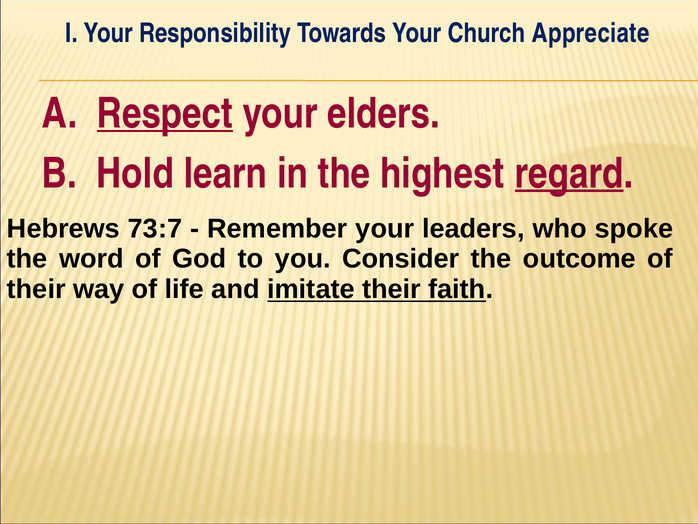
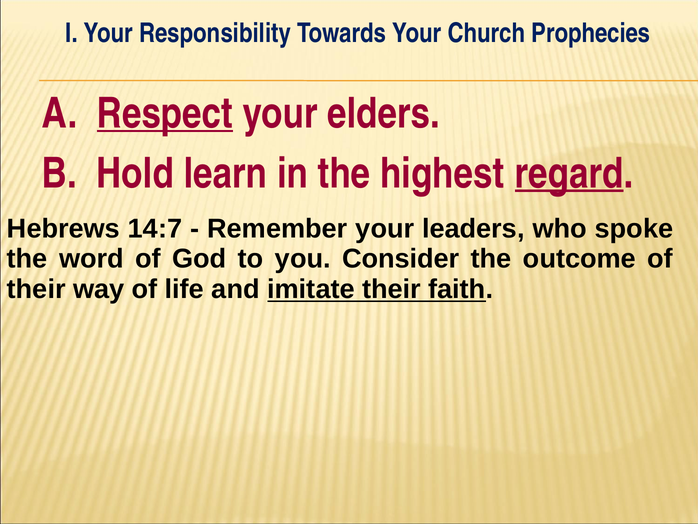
Appreciate: Appreciate -> Prophecies
73:7: 73:7 -> 14:7
